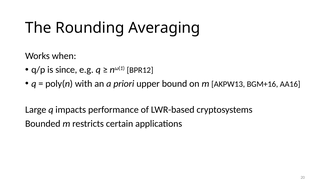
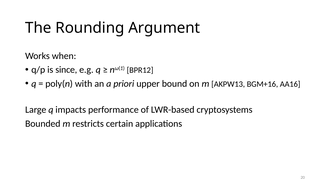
Averaging: Averaging -> Argument
